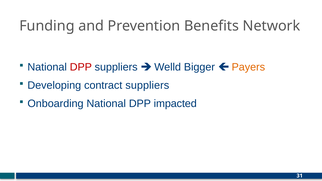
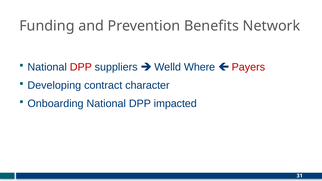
Bigger: Bigger -> Where
Payers colour: orange -> red
contract suppliers: suppliers -> character
